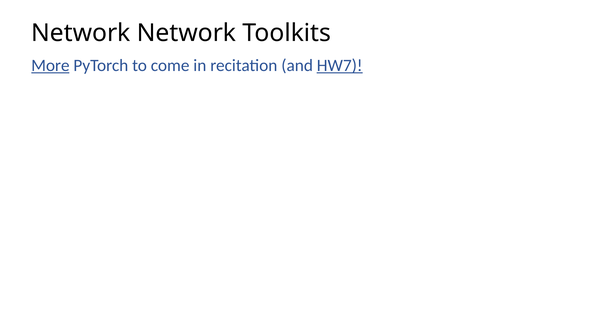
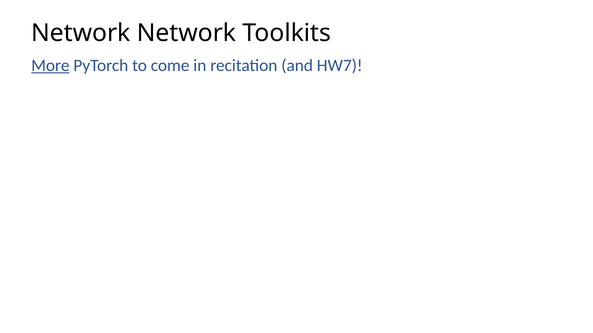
HW7 underline: present -> none
